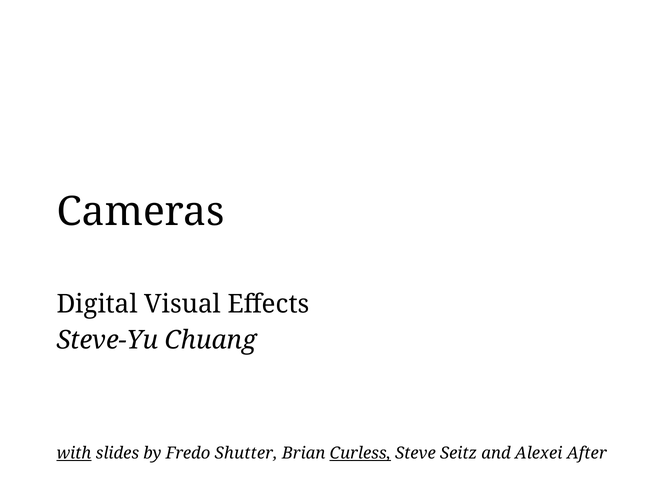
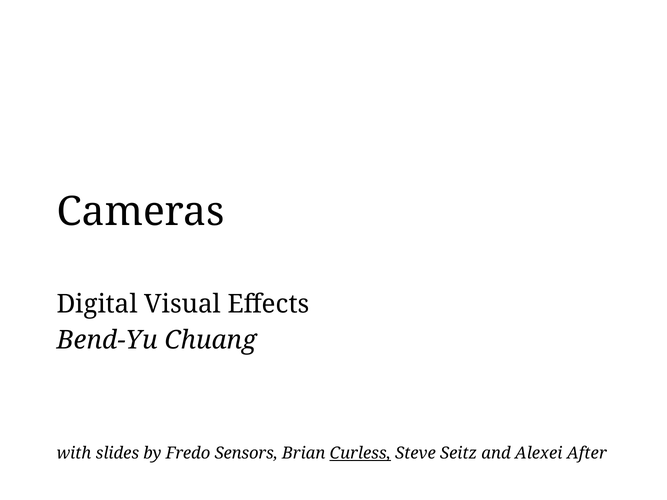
Steve-Yu: Steve-Yu -> Bend-Yu
with underline: present -> none
Shutter: Shutter -> Sensors
